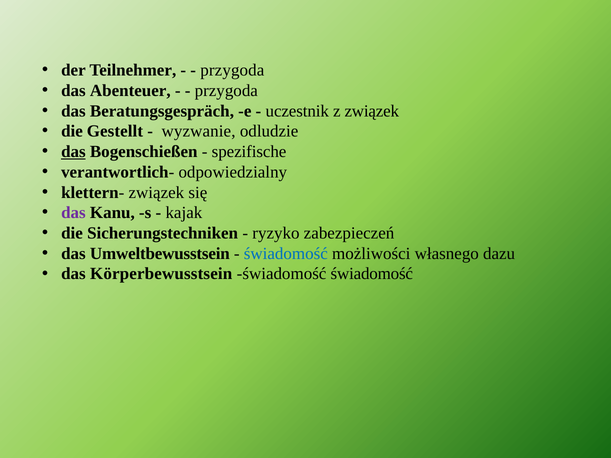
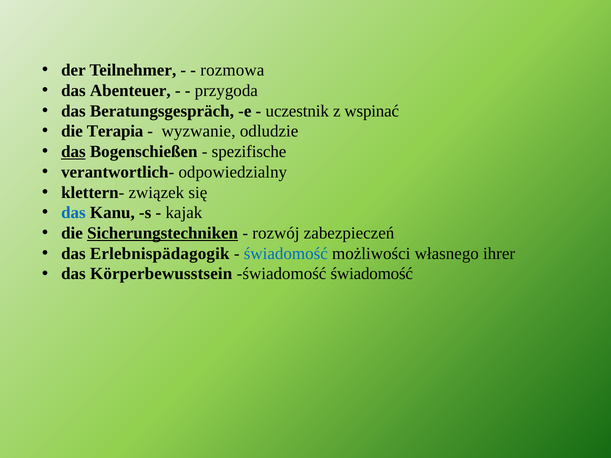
przygoda at (232, 70): przygoda -> rozmowa
z związek: związek -> wspinać
Gestellt: Gestellt -> Terapia
das at (73, 213) colour: purple -> blue
Sicherungstechniken underline: none -> present
ryzyko: ryzyko -> rozwój
Umweltbewusstsein: Umweltbewusstsein -> Erlebnispädagogik
dazu: dazu -> ihrer
